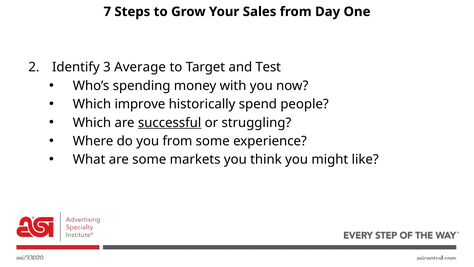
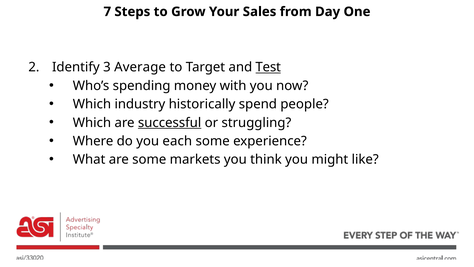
Test underline: none -> present
improve: improve -> industry
you from: from -> each
